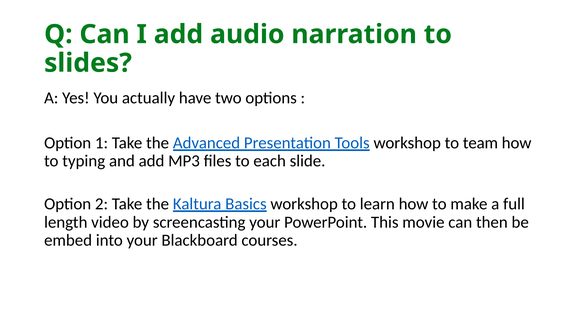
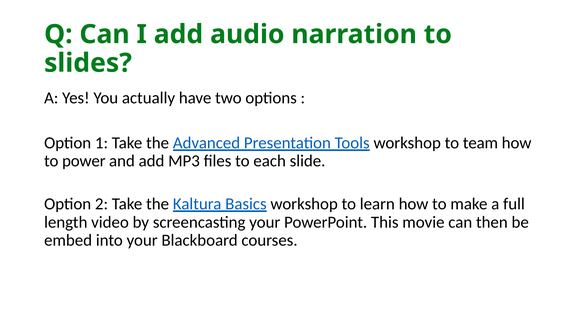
typing: typing -> power
